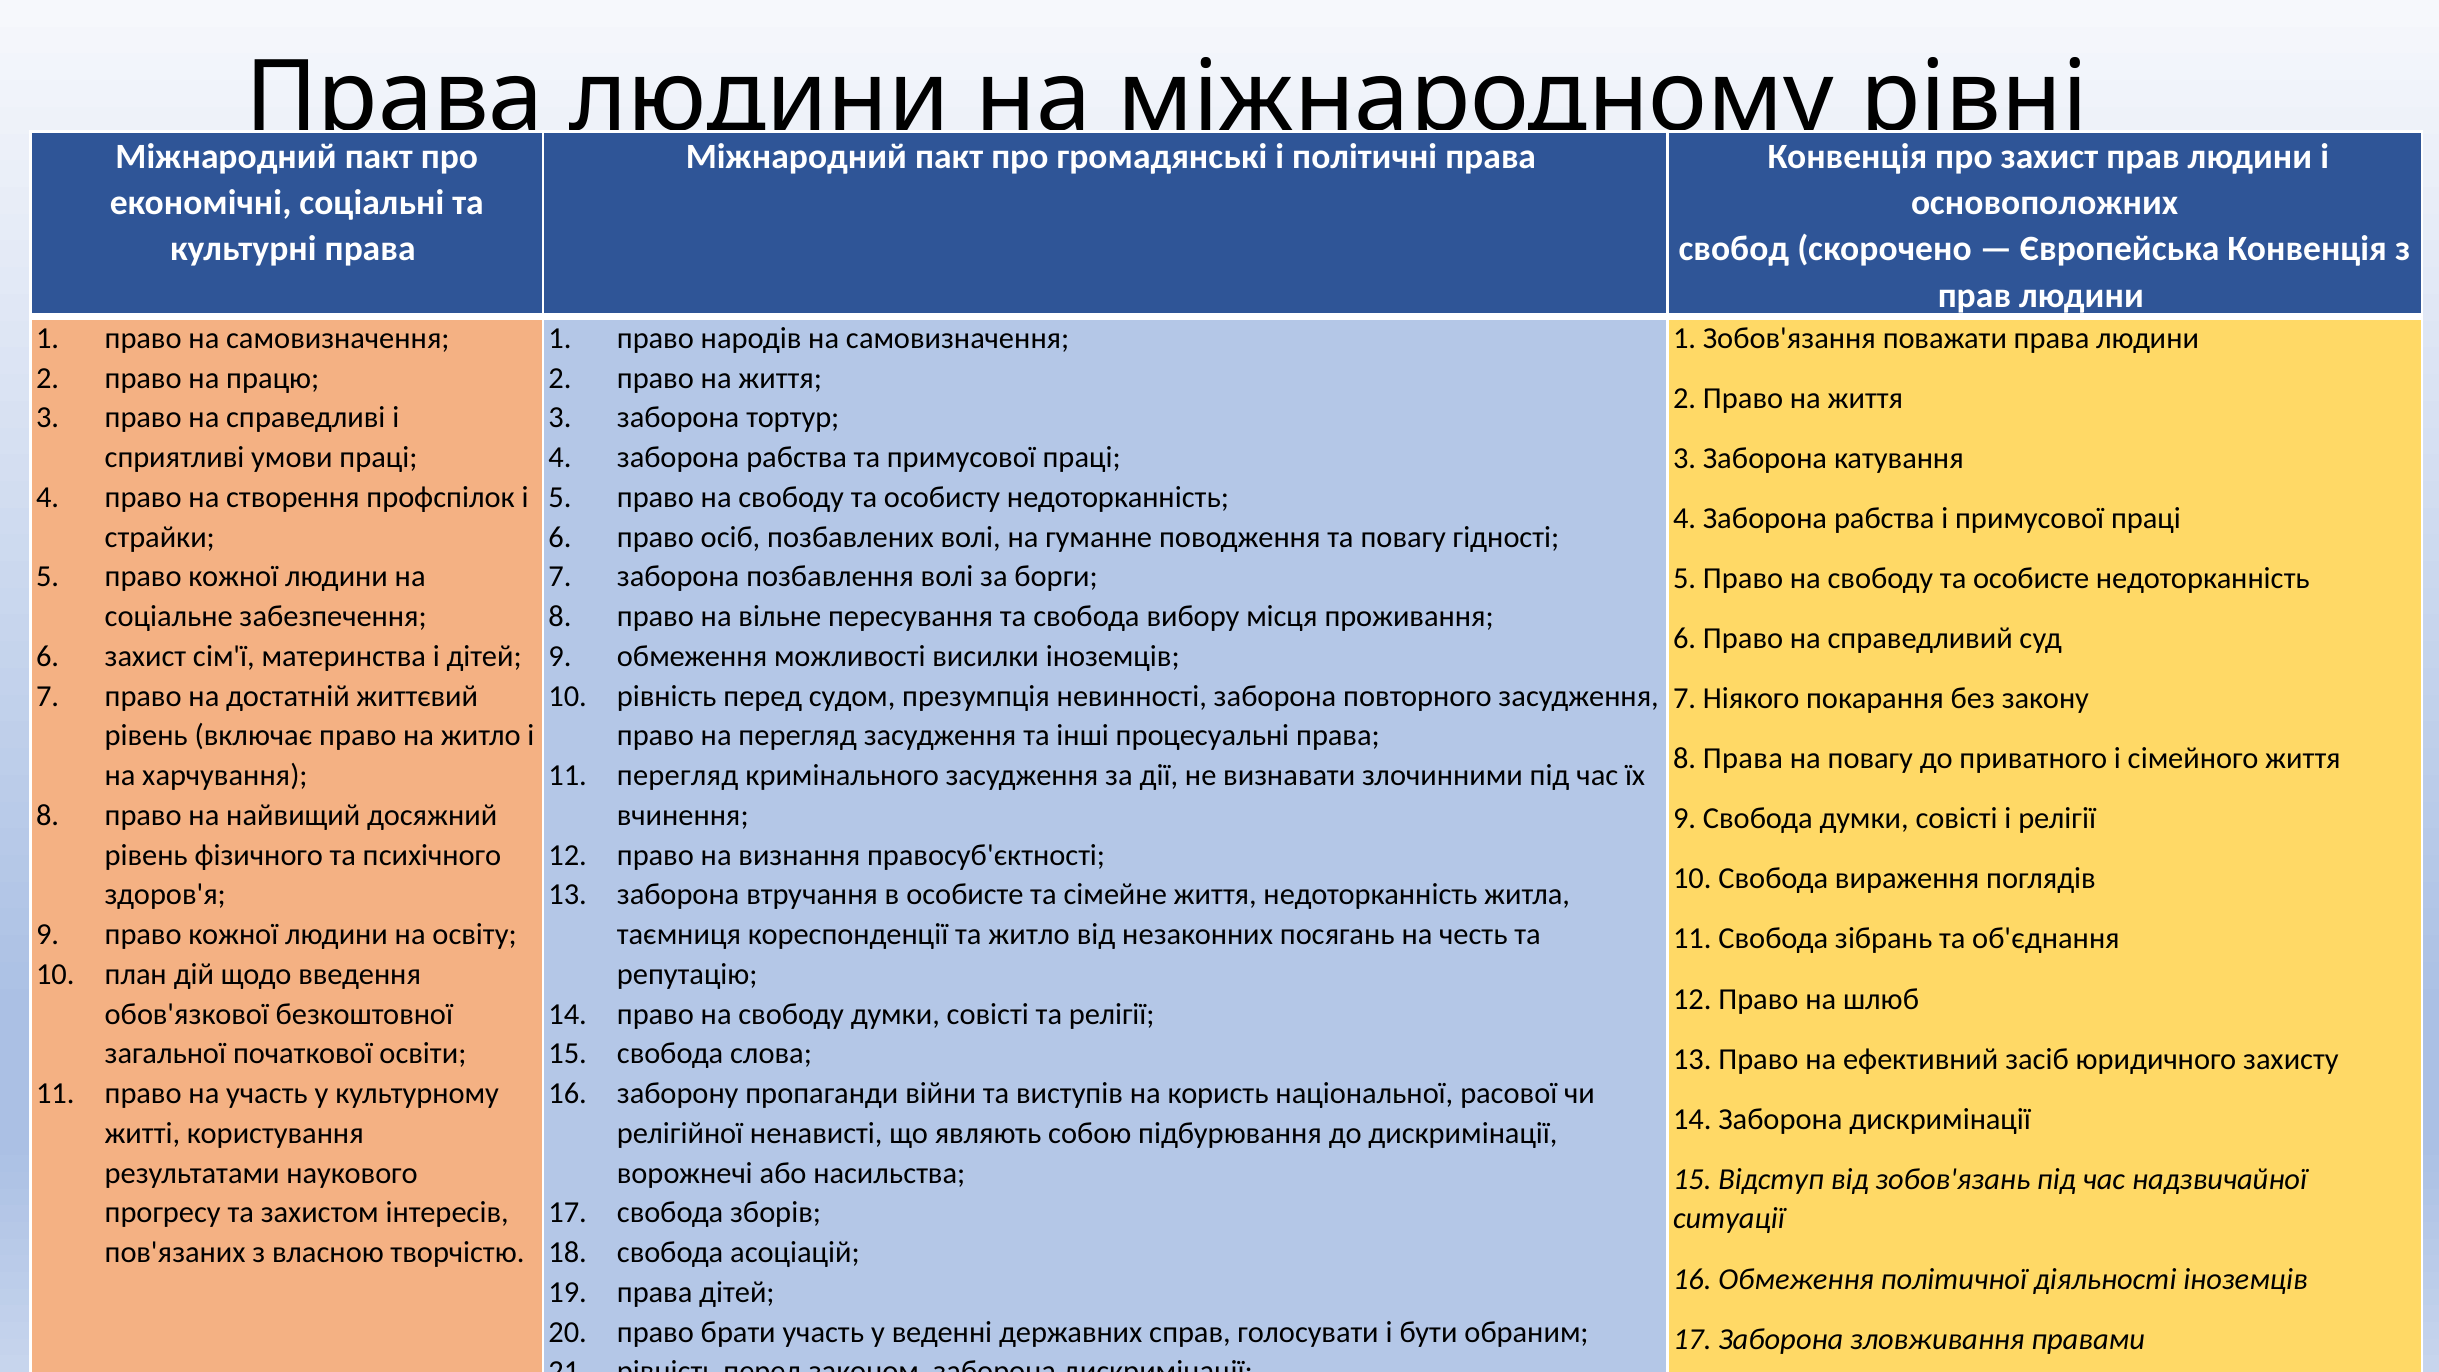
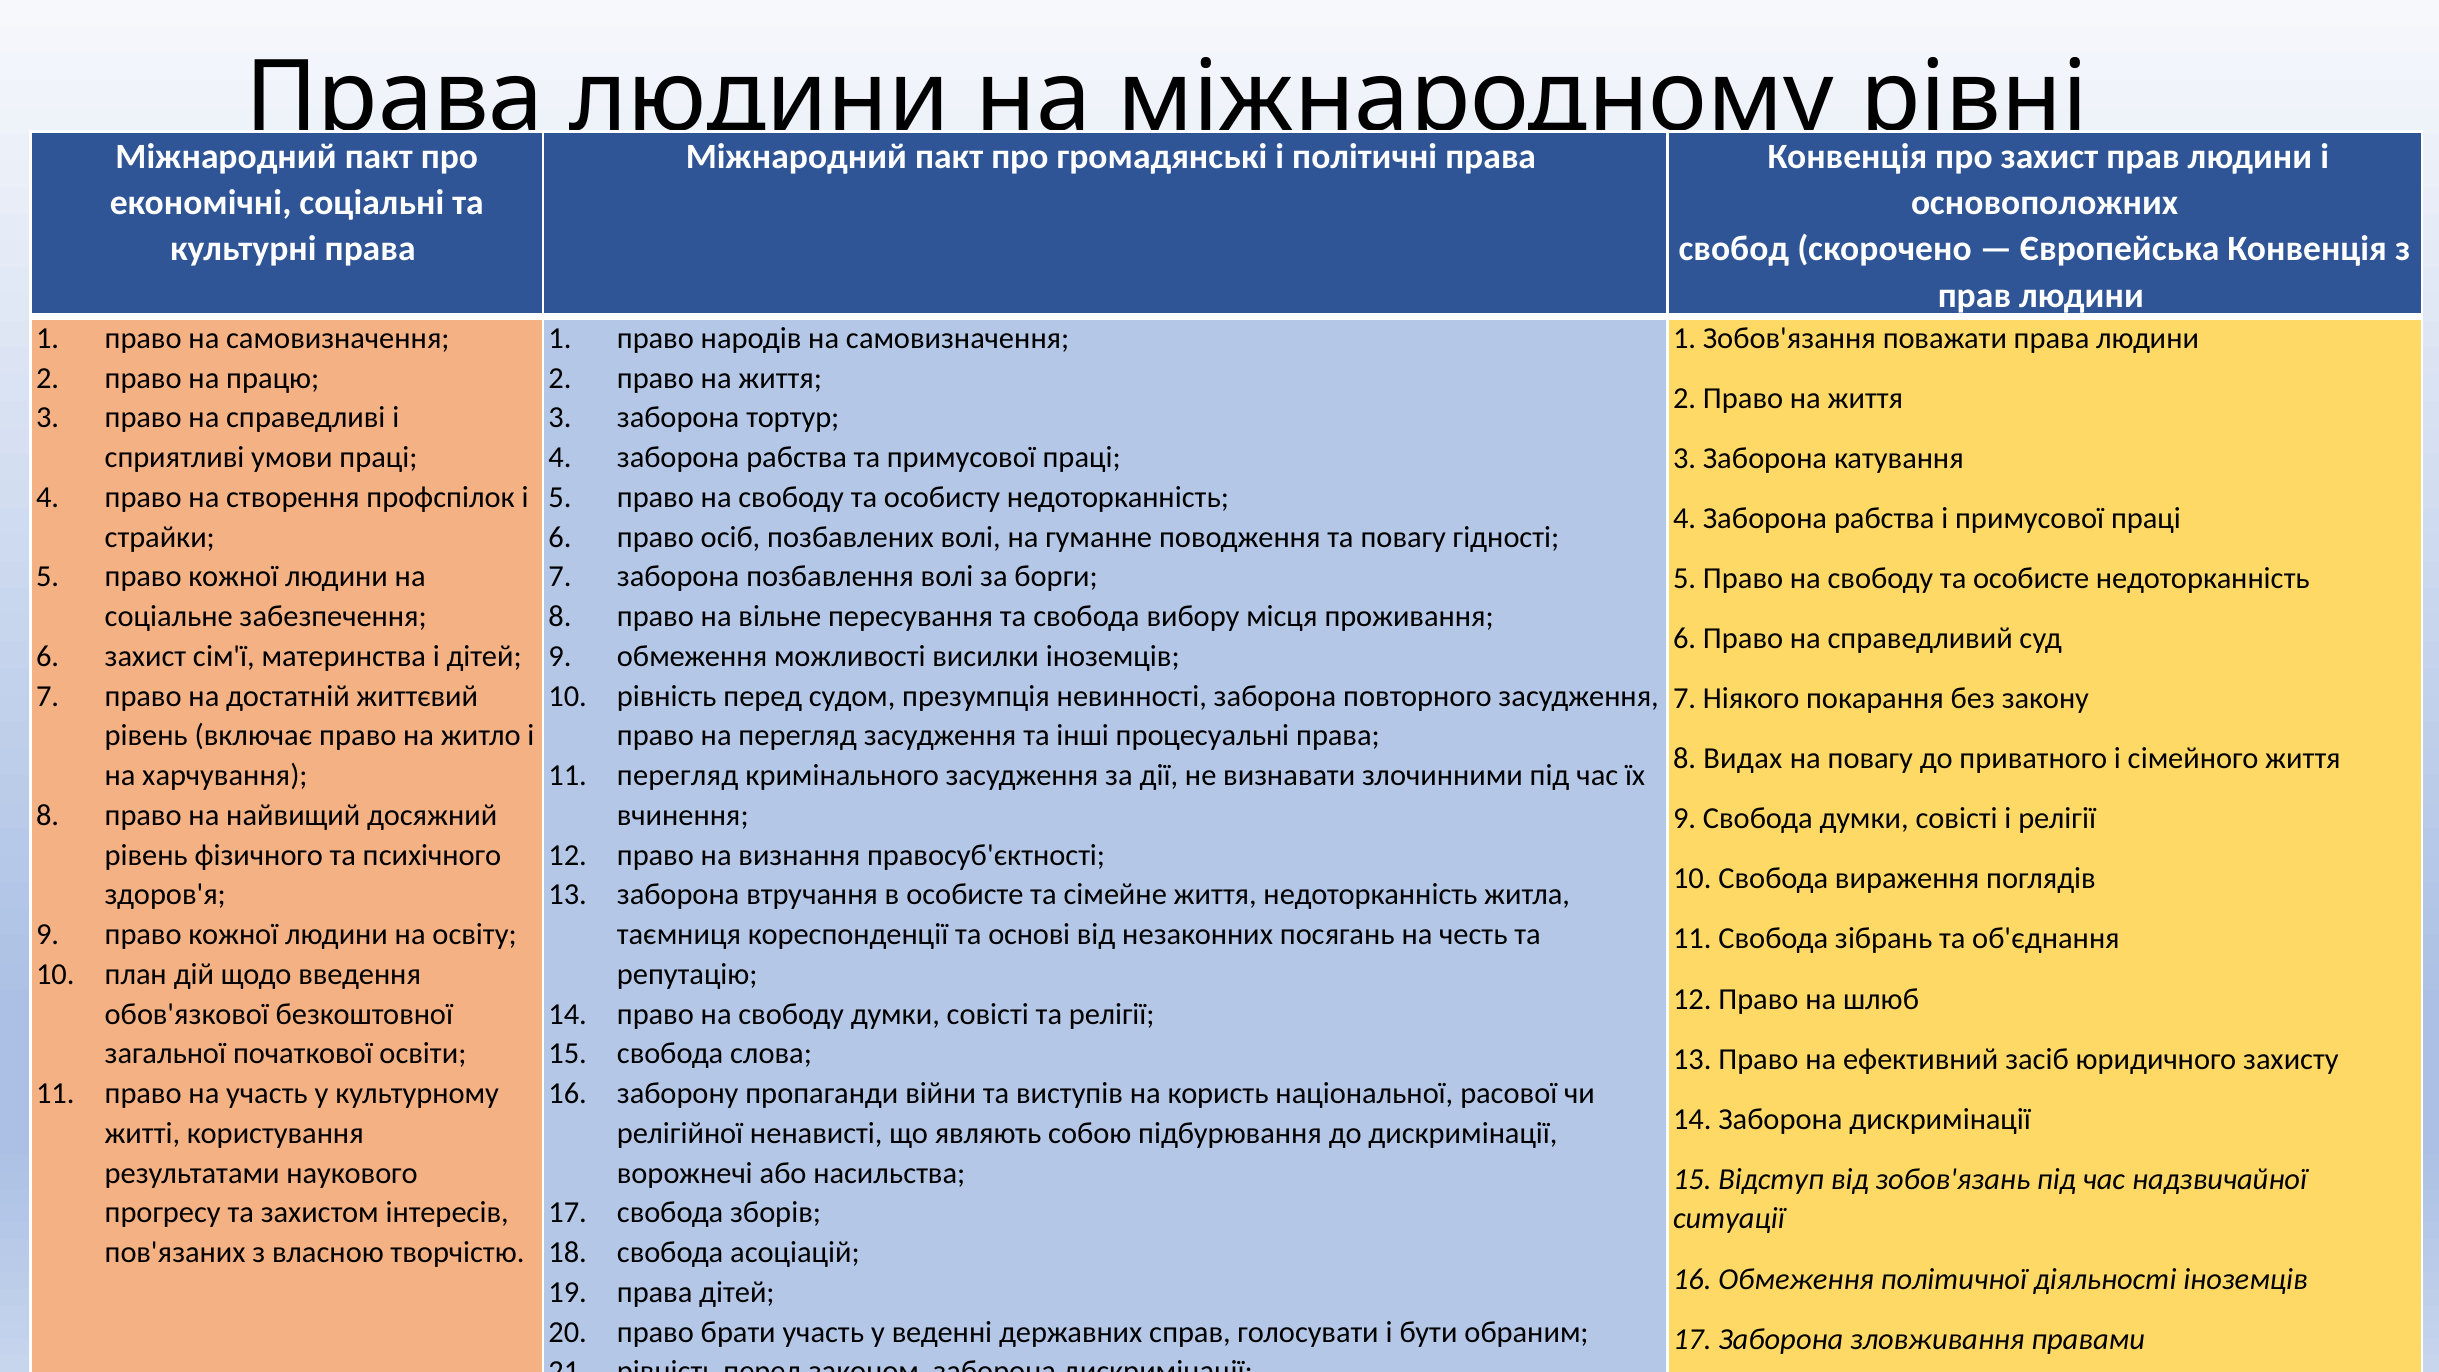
8 Права: Права -> Видах
та житло: житло -> основі
